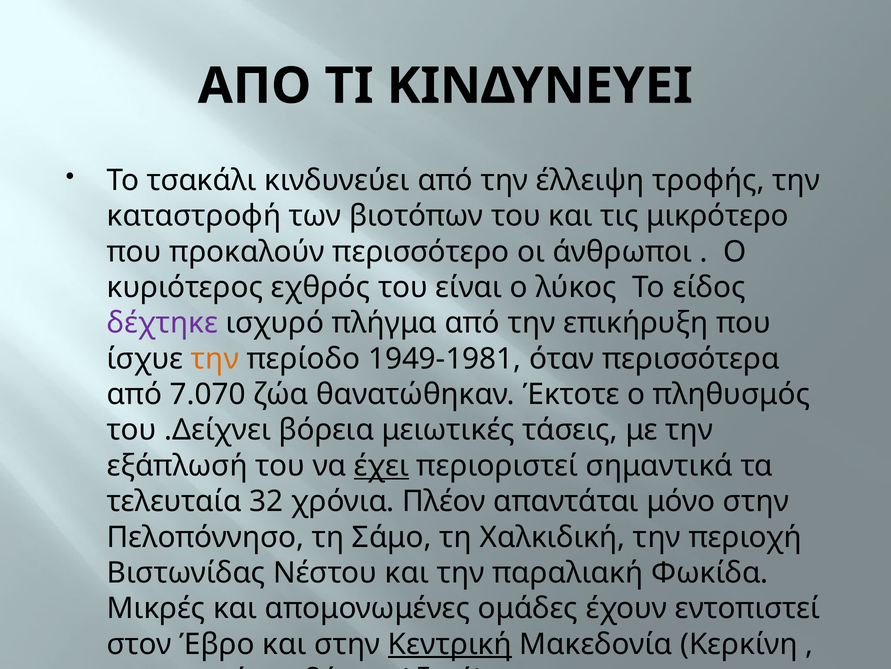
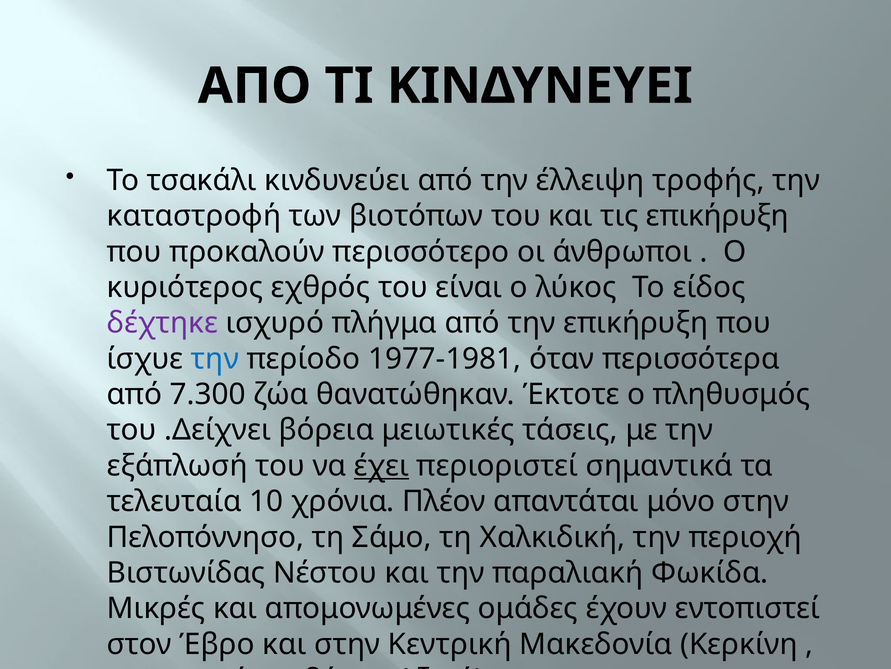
τις μικρότερο: μικρότερο -> επικήρυξη
την at (215, 358) colour: orange -> blue
1949-1981: 1949-1981 -> 1977-1981
7.070: 7.070 -> 7.300
32: 32 -> 10
Κεντρική underline: present -> none
